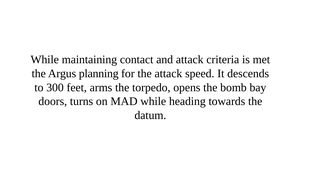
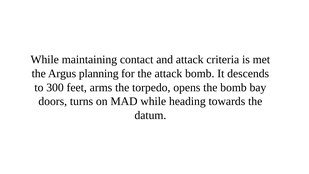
attack speed: speed -> bomb
